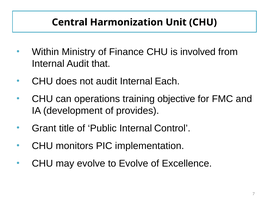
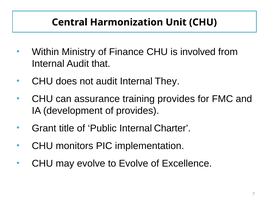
Each: Each -> They
operations: operations -> assurance
training objective: objective -> provides
Control: Control -> Charter
